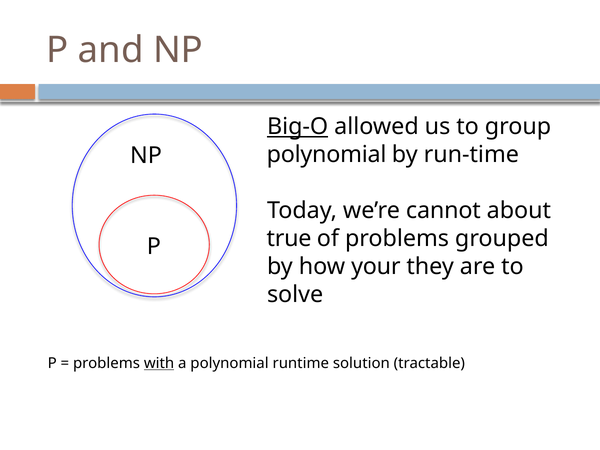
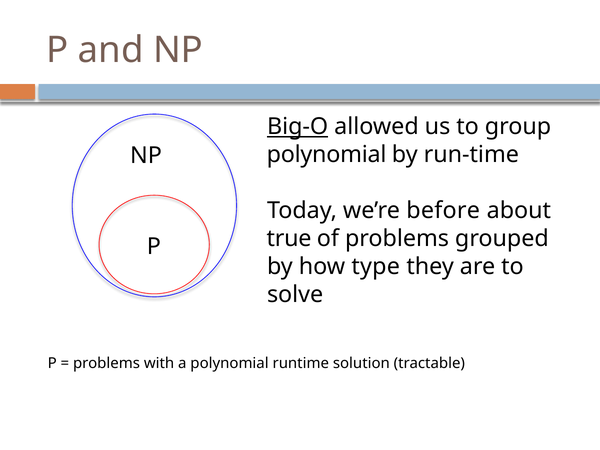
cannot: cannot -> before
your: your -> type
with underline: present -> none
